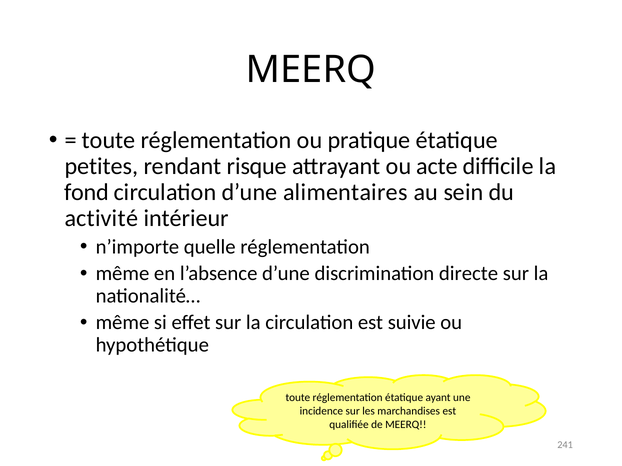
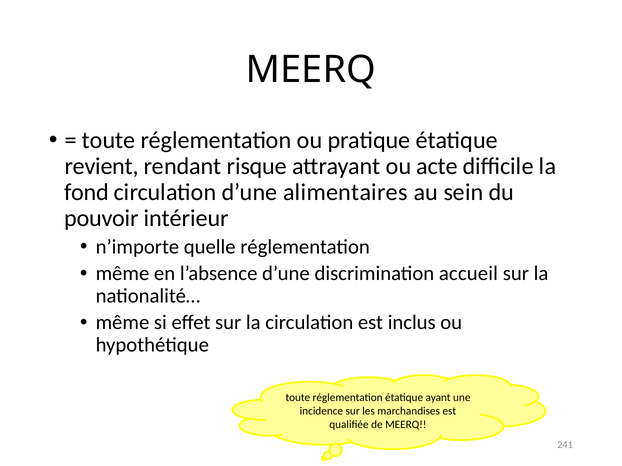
petites: petites -> revient
activité: activité -> pouvoir
directe: directe -> accueil
suivie: suivie -> inclus
